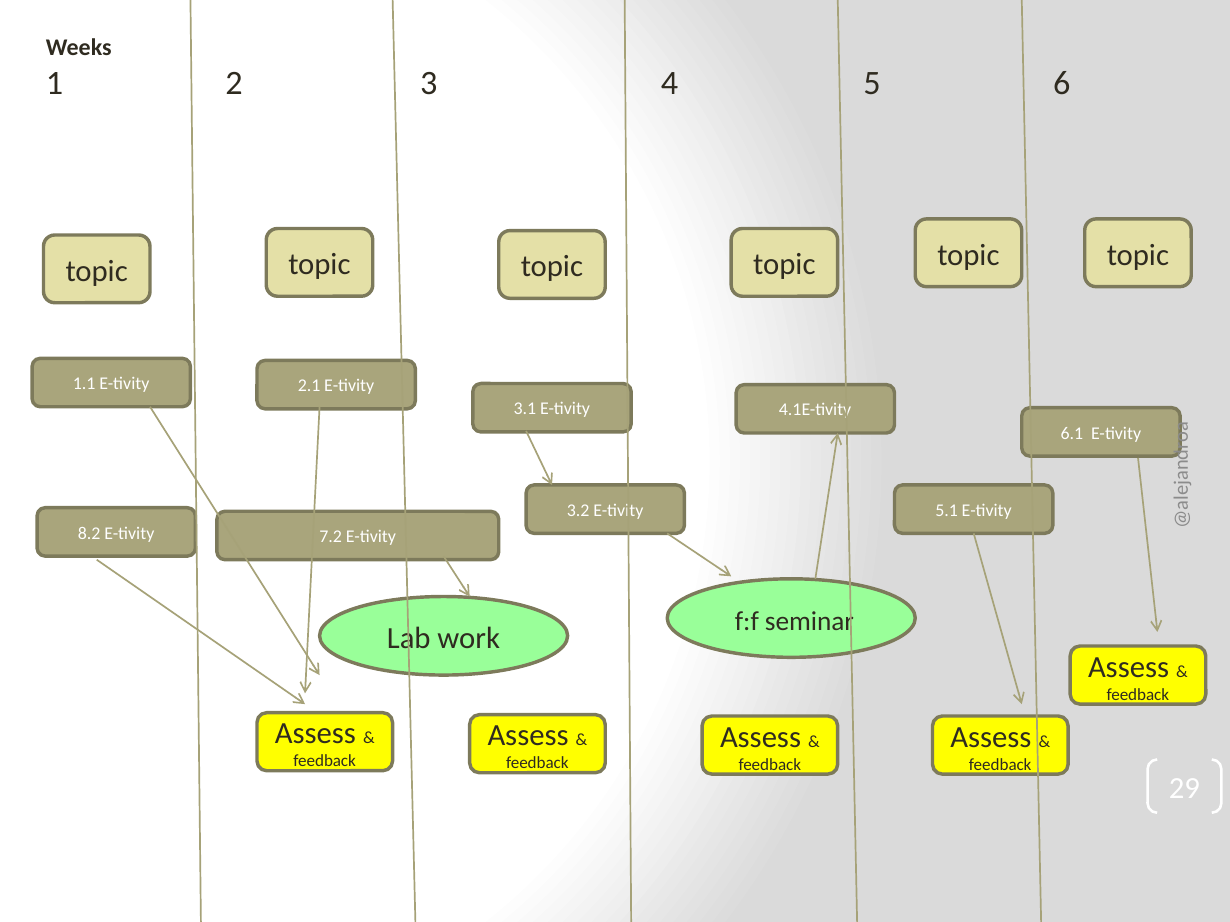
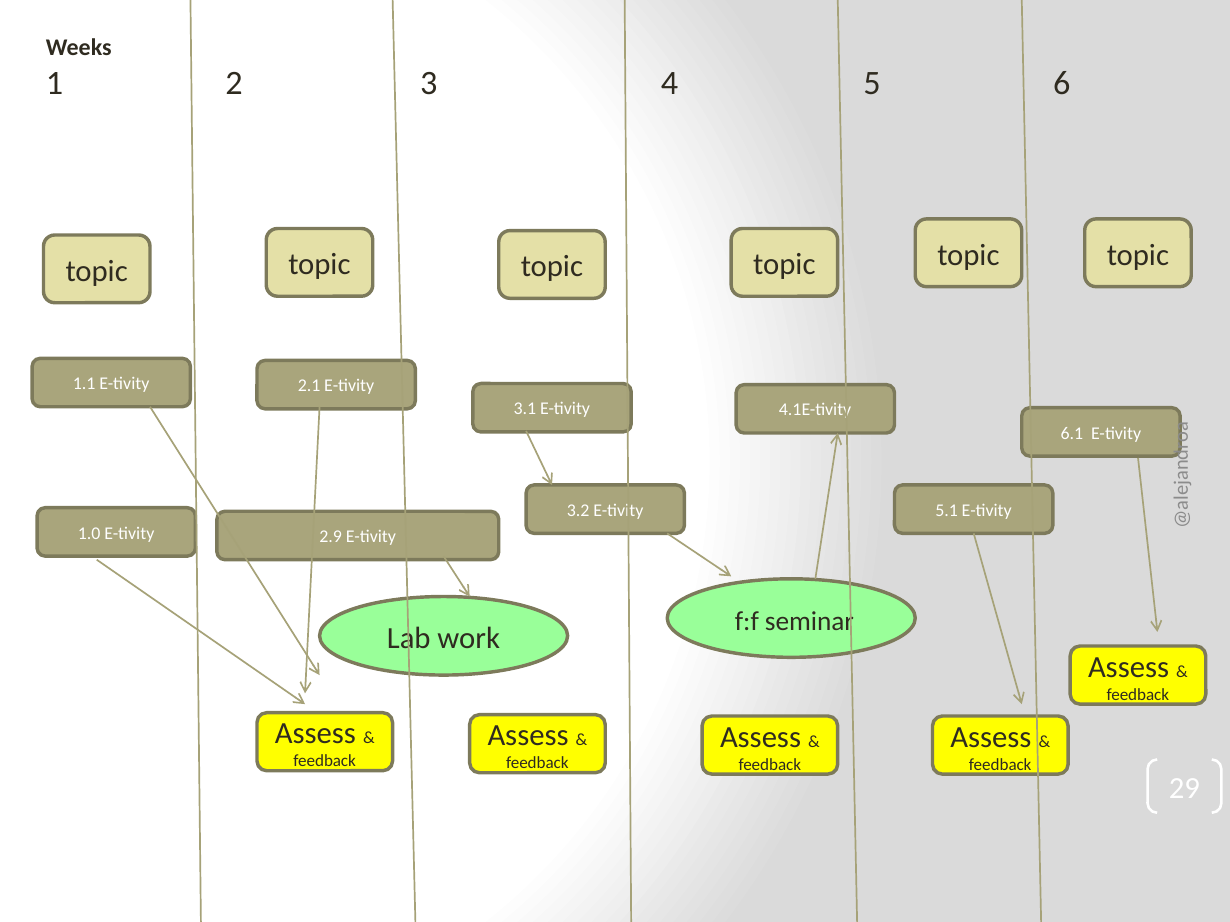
8.2: 8.2 -> 1.0
7.2: 7.2 -> 2.9
